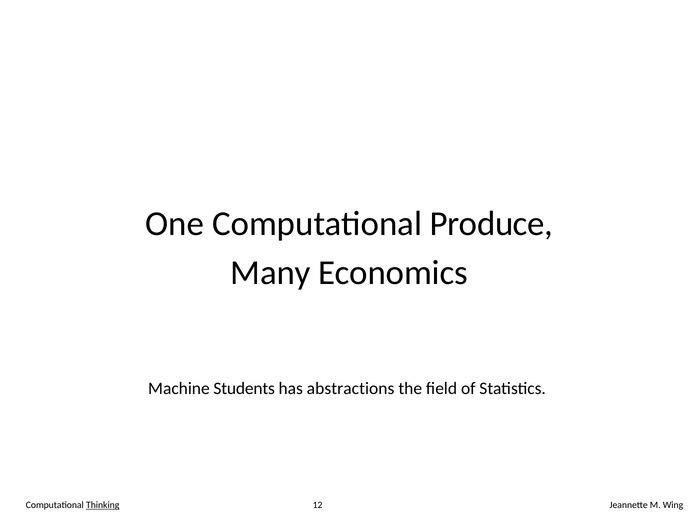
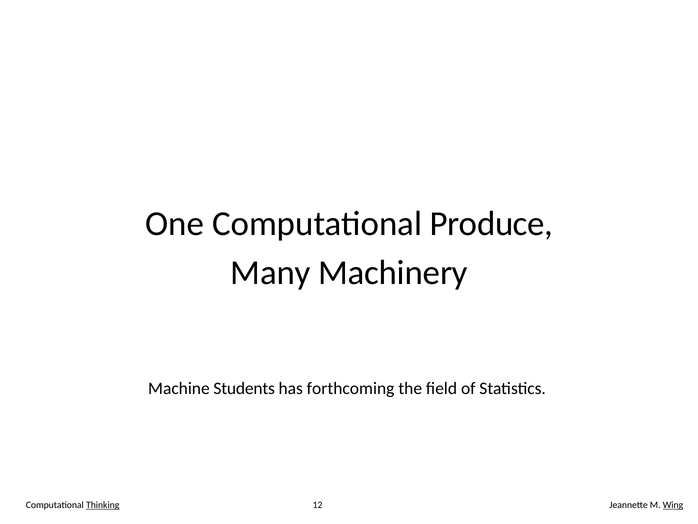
Economics: Economics -> Machinery
abstractions: abstractions -> forthcoming
Wing underline: none -> present
